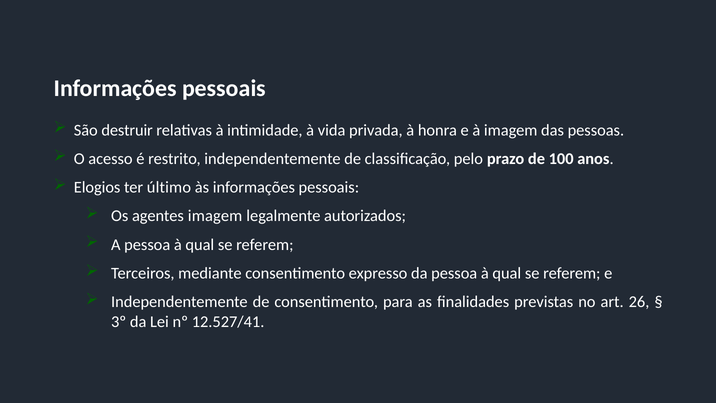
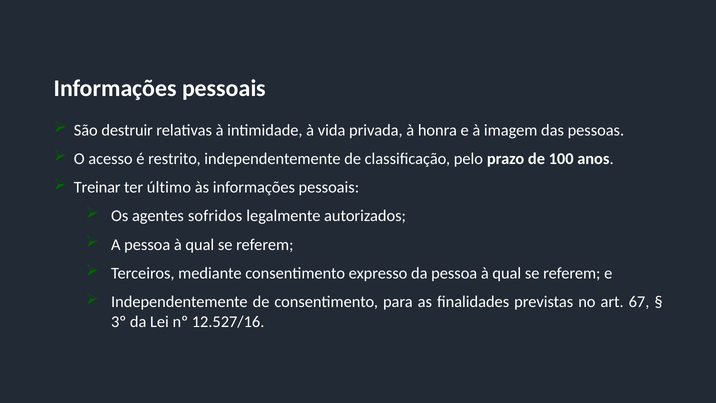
Elogios: Elogios -> Treinar
agentes imagem: imagem -> sofridos
26: 26 -> 67
12.527/41: 12.527/41 -> 12.527/16
